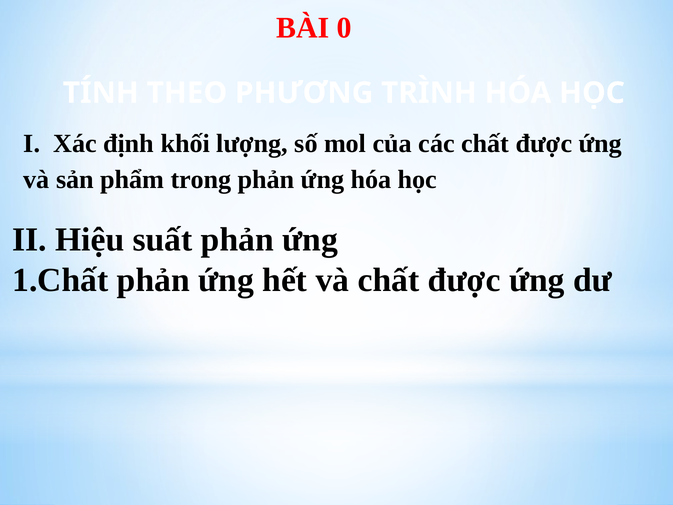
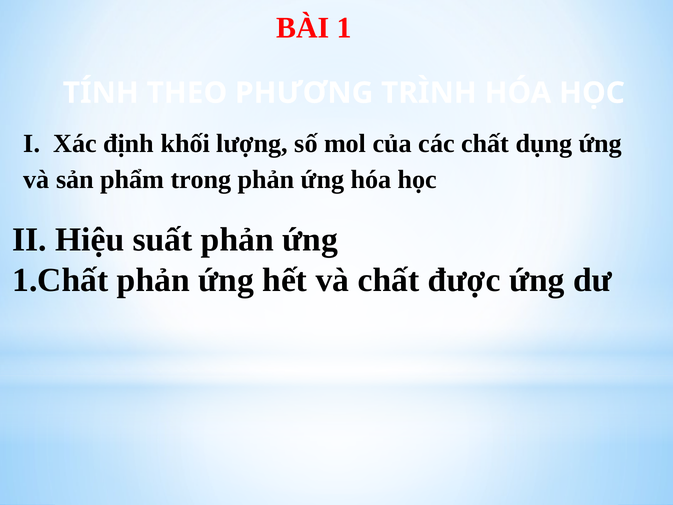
0: 0 -> 1
các chất được: được -> dụng
